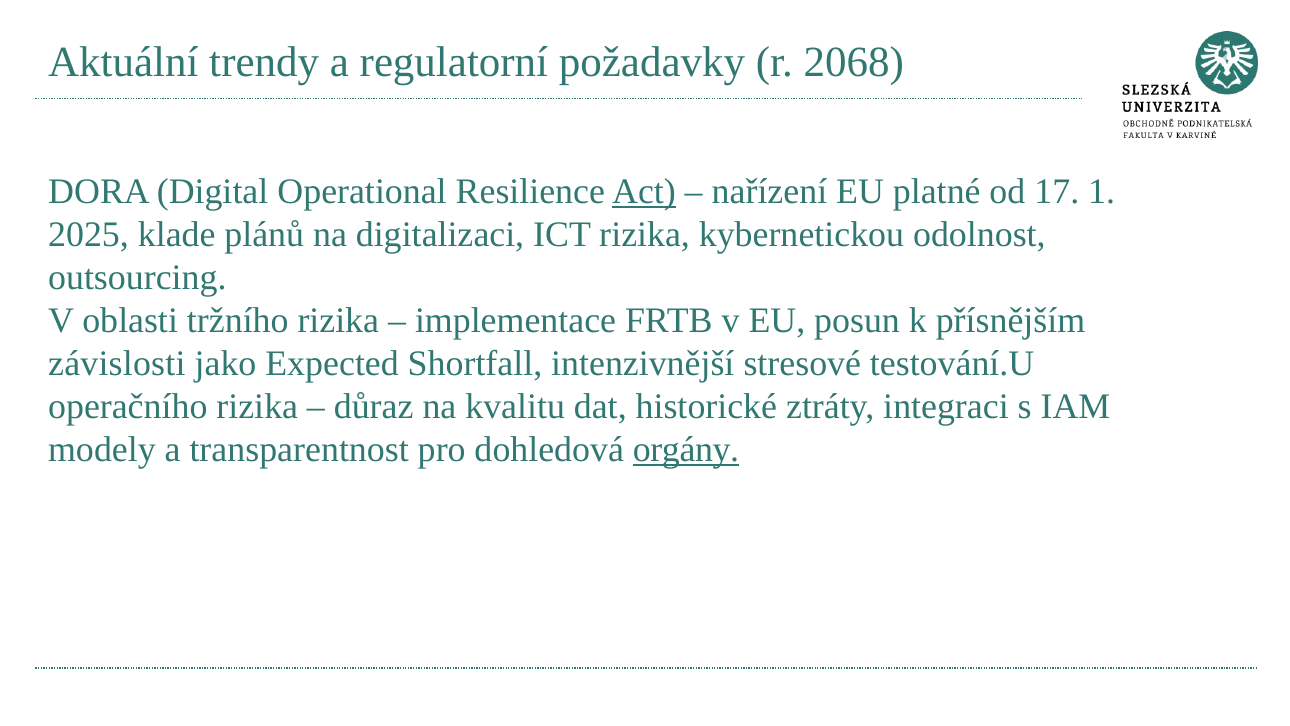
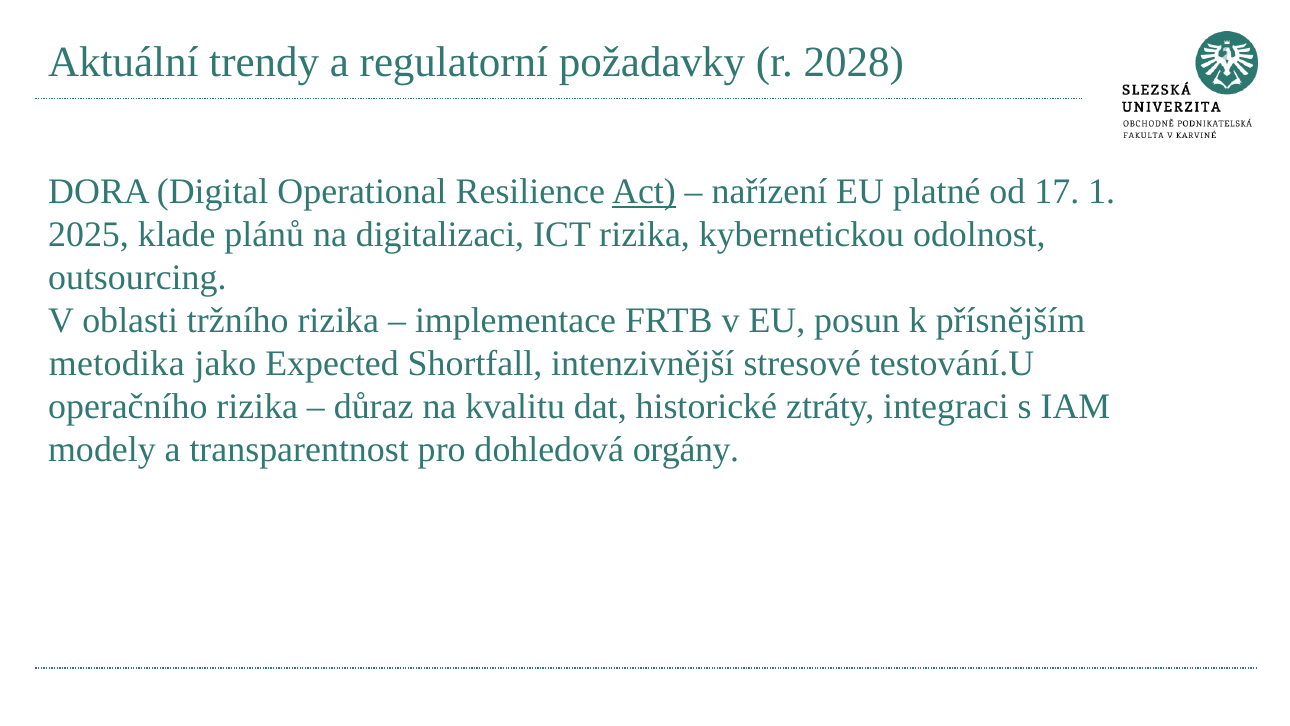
2068: 2068 -> 2028
závislosti: závislosti -> metodika
orgány underline: present -> none
